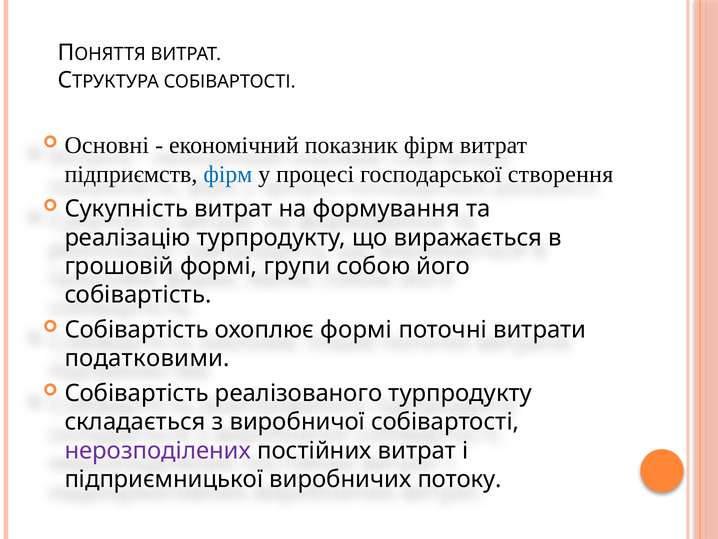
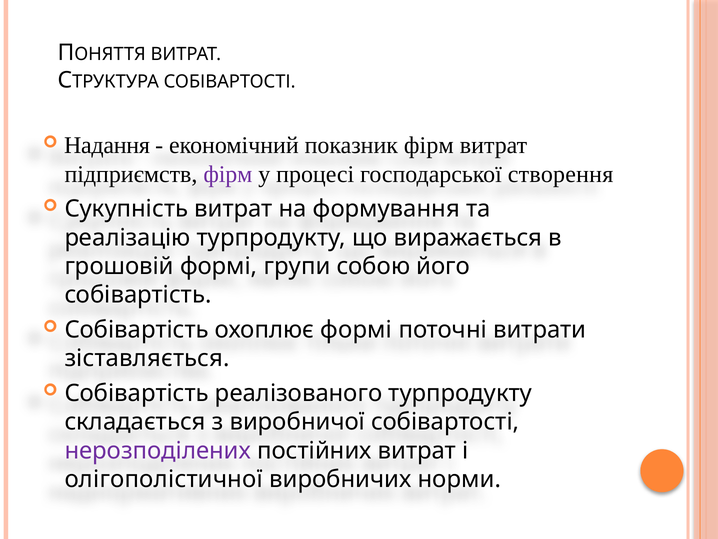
Основні: Основні -> Надання
фірм at (228, 174) colour: blue -> purple
податковими: податковими -> зіставляється
підприємницької: підприємницької -> олігополістичної
потоку: потоку -> норми
